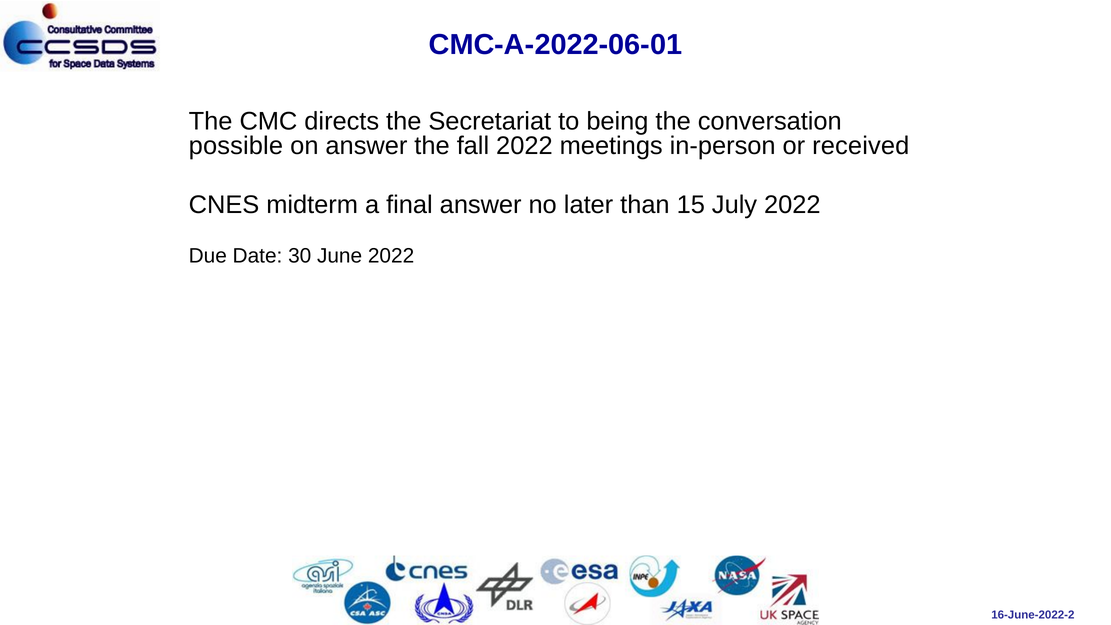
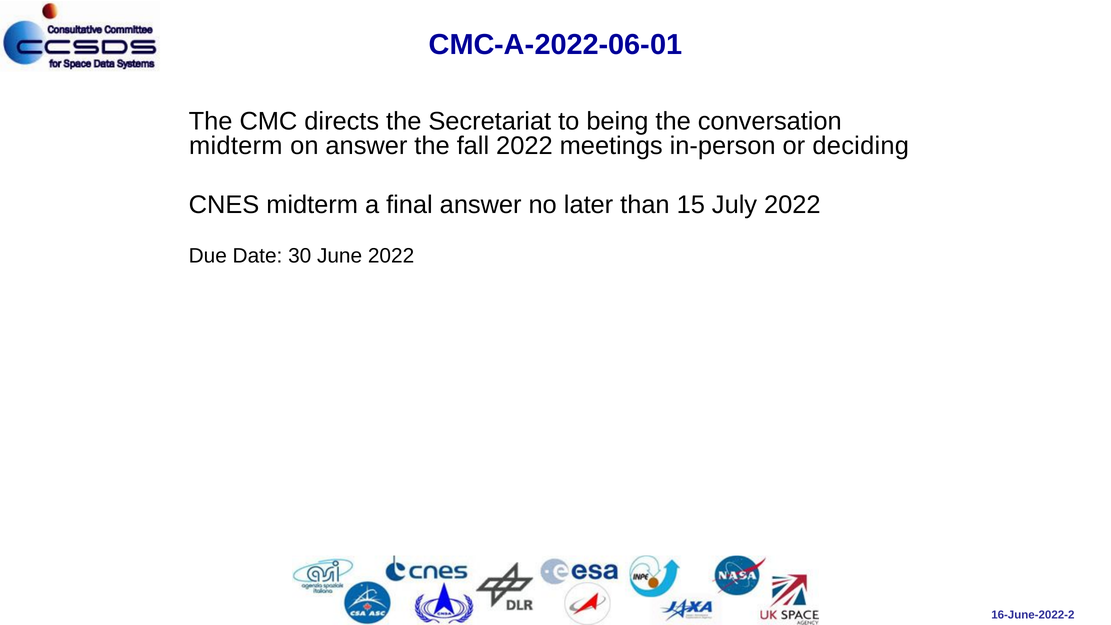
possible at (236, 146): possible -> midterm
received: received -> deciding
